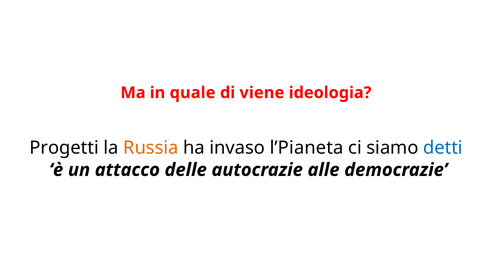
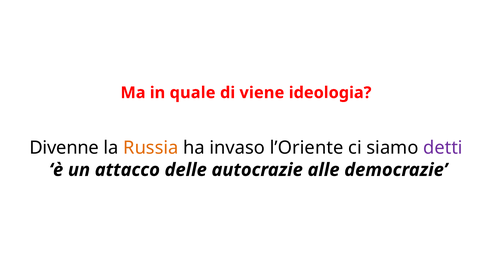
Progetti: Progetti -> Divenne
l’Pianeta: l’Pianeta -> l’Oriente
detti colour: blue -> purple
